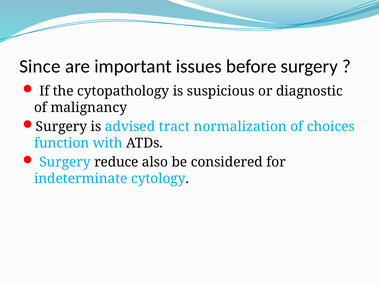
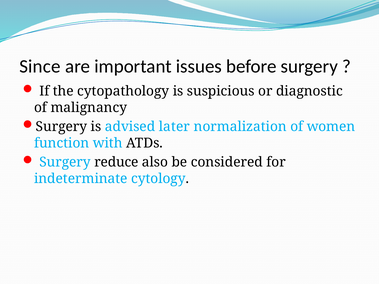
tract: tract -> later
choices: choices -> women
